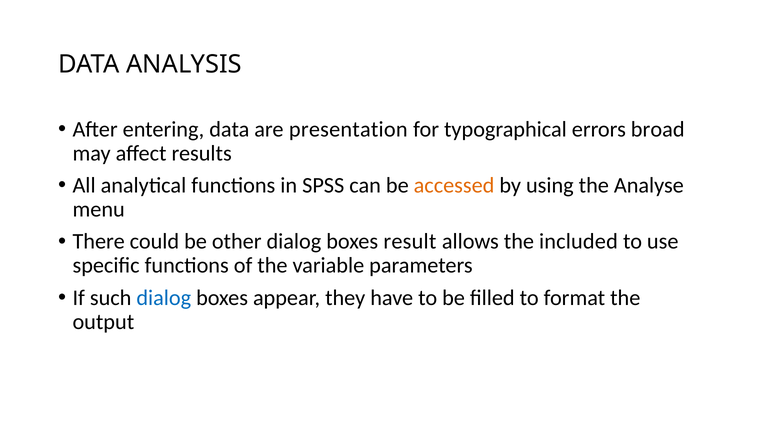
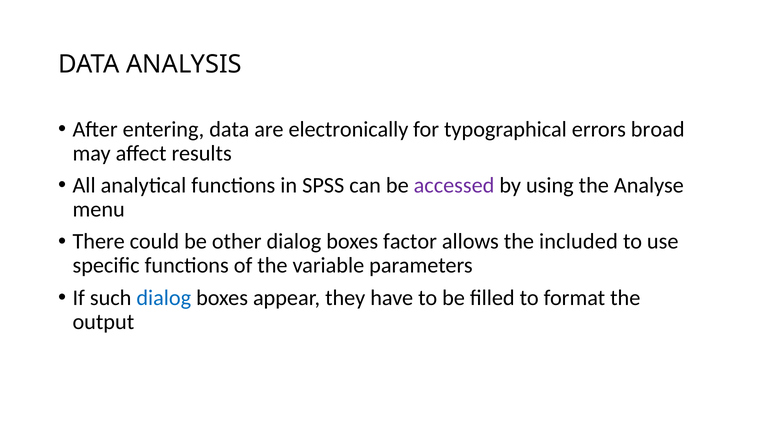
presentation: presentation -> electronically
accessed colour: orange -> purple
result: result -> factor
